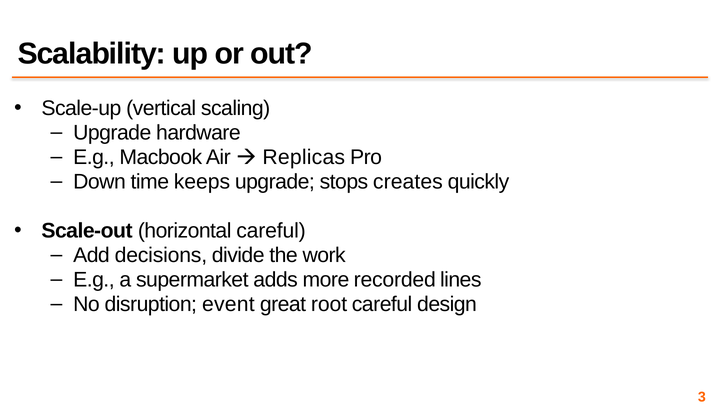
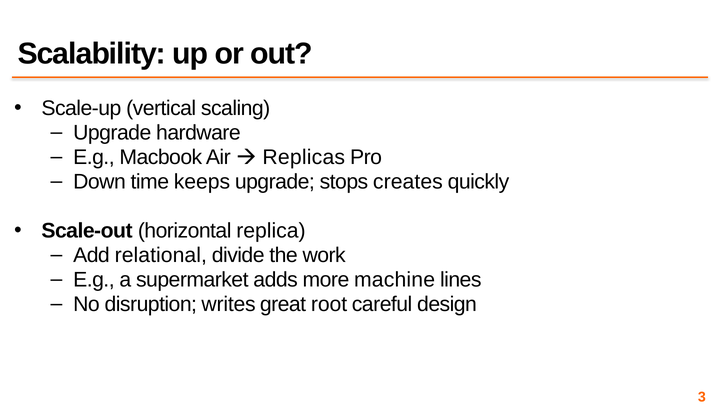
horizontal careful: careful -> replica
decisions: decisions -> relational
recorded: recorded -> machine
event: event -> writes
